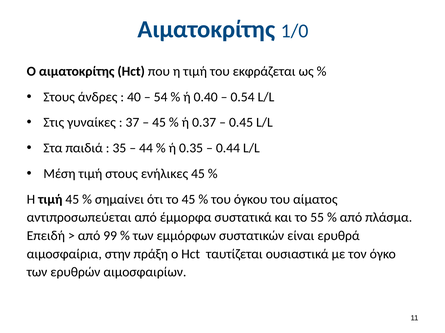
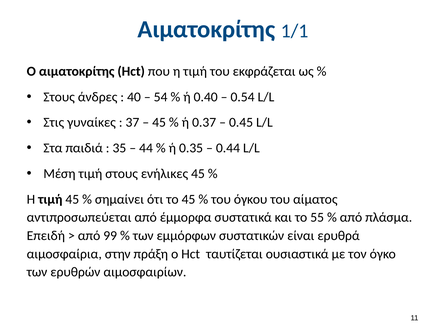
1/0: 1/0 -> 1/1
